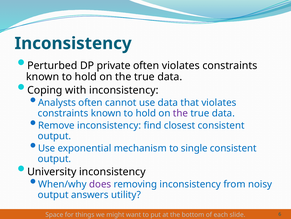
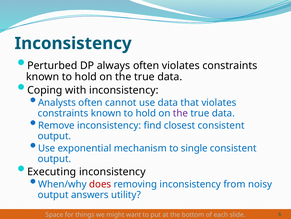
private: private -> always
University: University -> Executing
does colour: purple -> red
